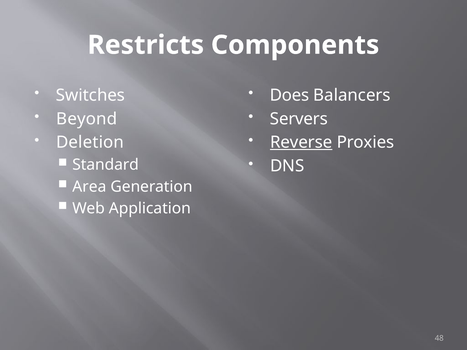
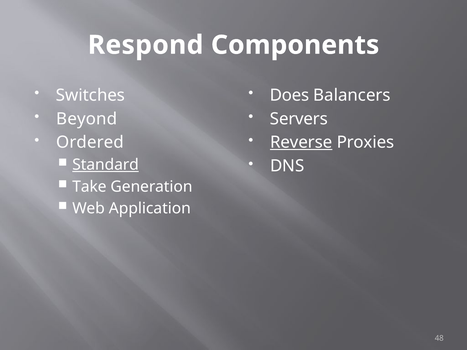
Restricts: Restricts -> Respond
Deletion: Deletion -> Ordered
Standard underline: none -> present
Area: Area -> Take
